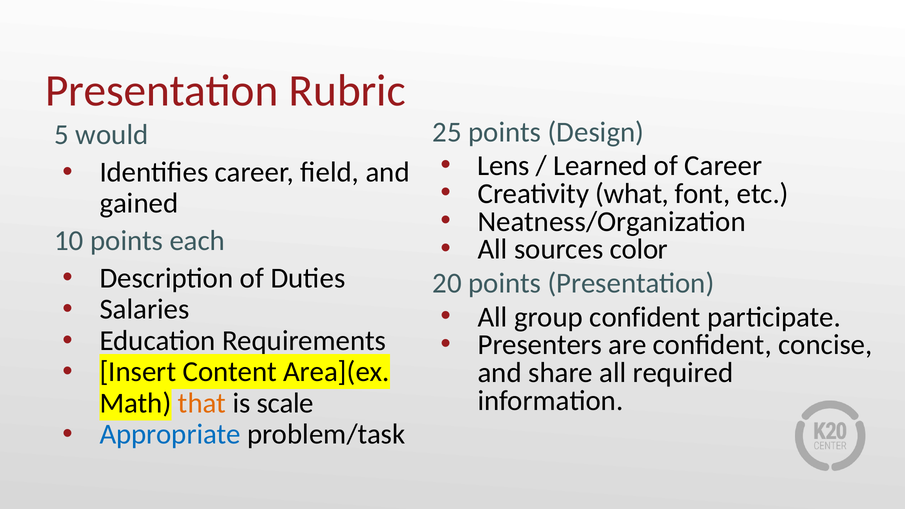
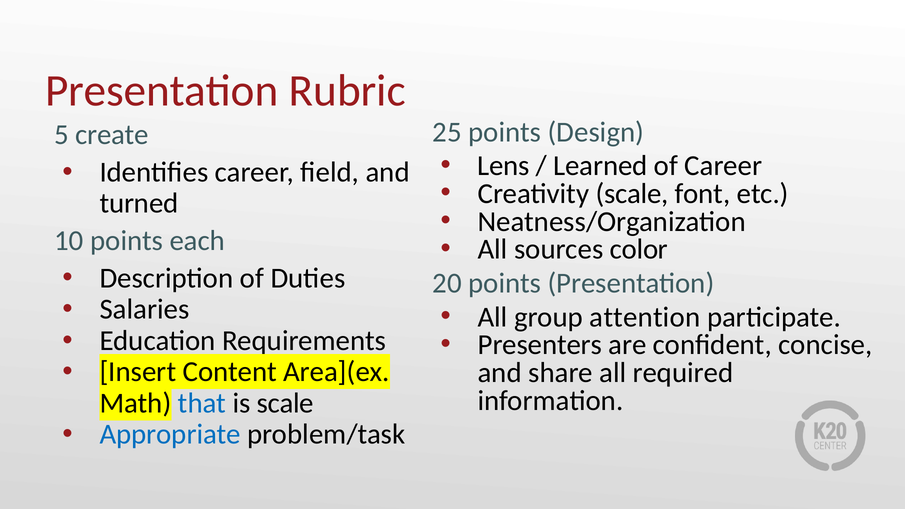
would: would -> create
Creativity what: what -> scale
gained: gained -> turned
group confident: confident -> attention
that colour: orange -> blue
